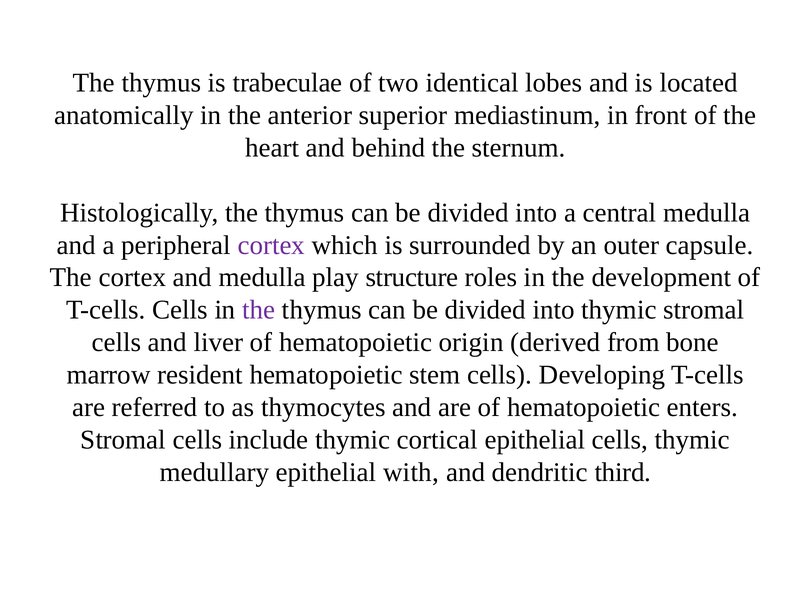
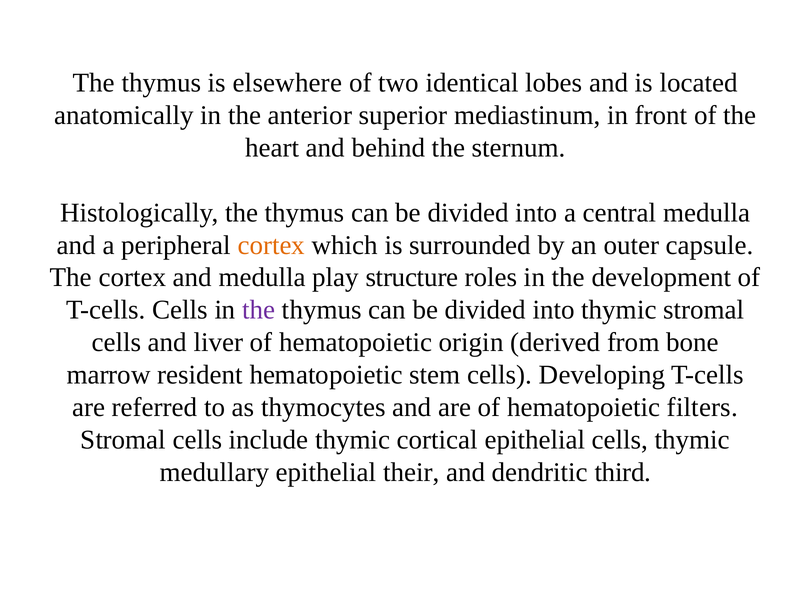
trabeculae: trabeculae -> elsewhere
cortex at (271, 245) colour: purple -> orange
enters: enters -> filters
with: with -> their
